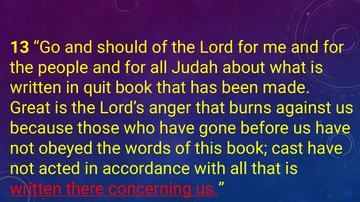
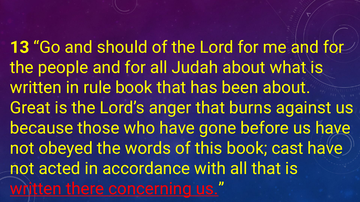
quit: quit -> rule
been made: made -> about
